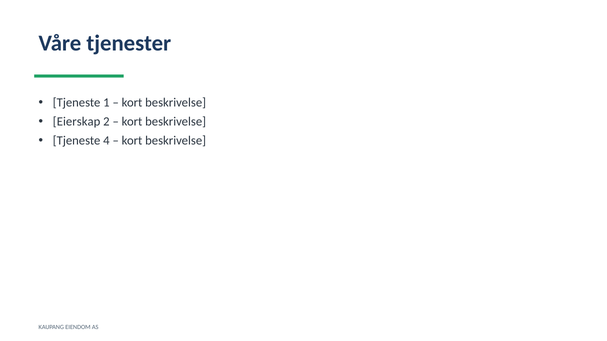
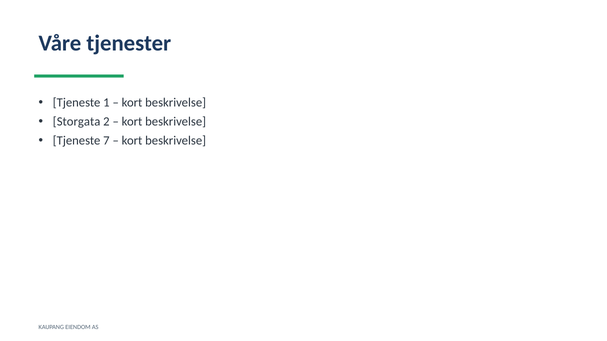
Eierskap: Eierskap -> Storgata
4: 4 -> 7
